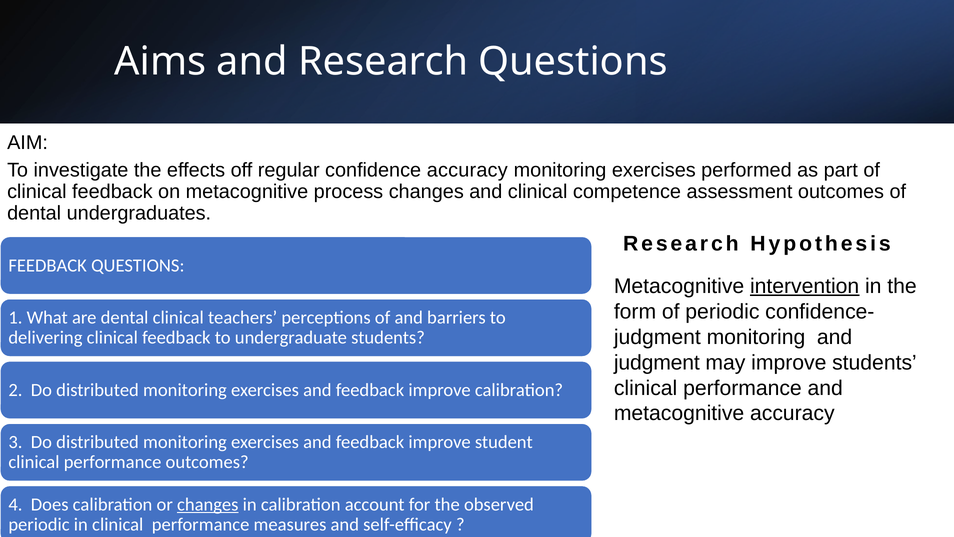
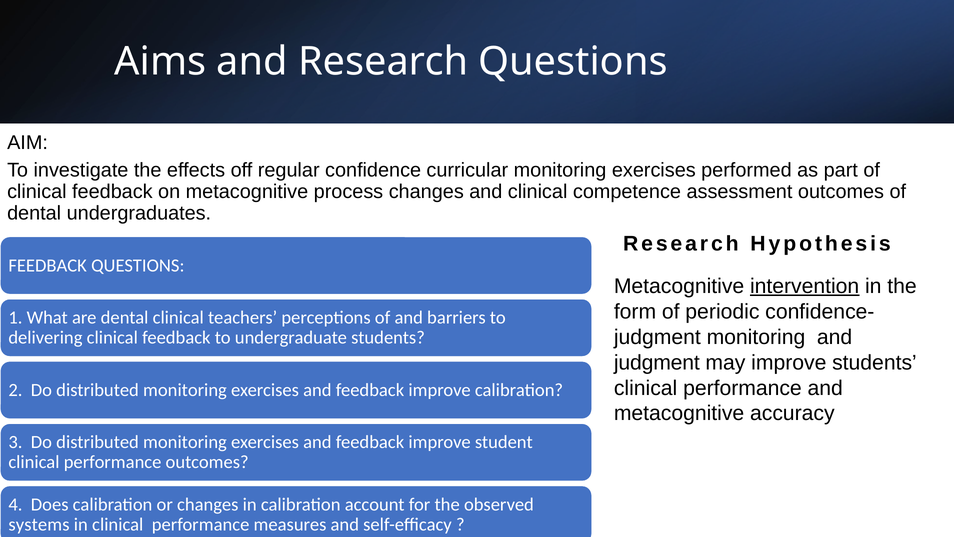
confidence accuracy: accuracy -> curricular
changes at (208, 504) underline: present -> none
periodic at (39, 524): periodic -> systems
